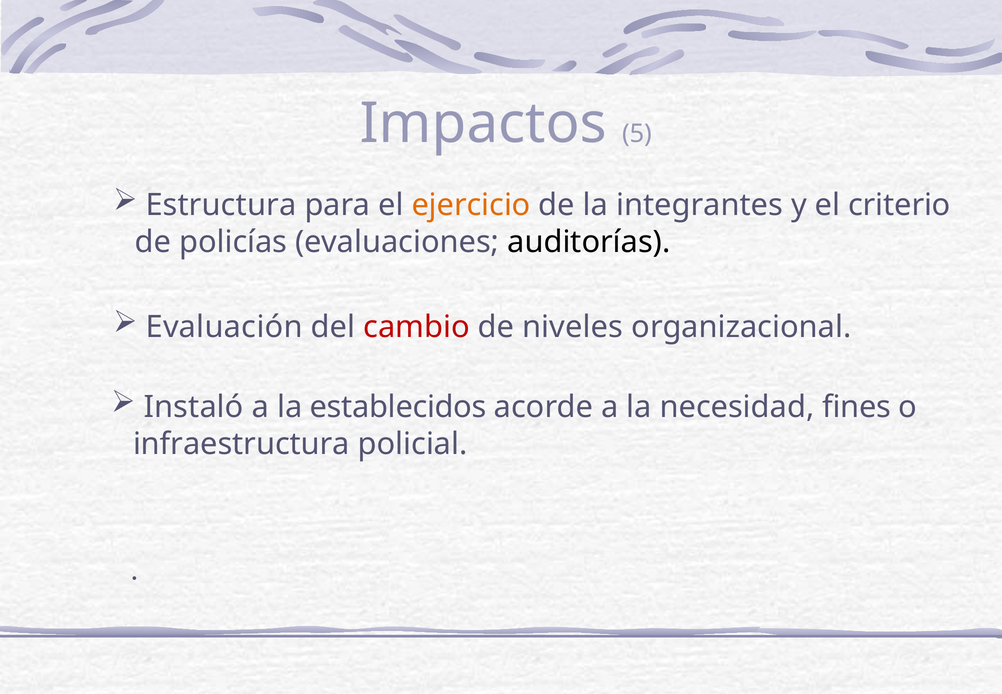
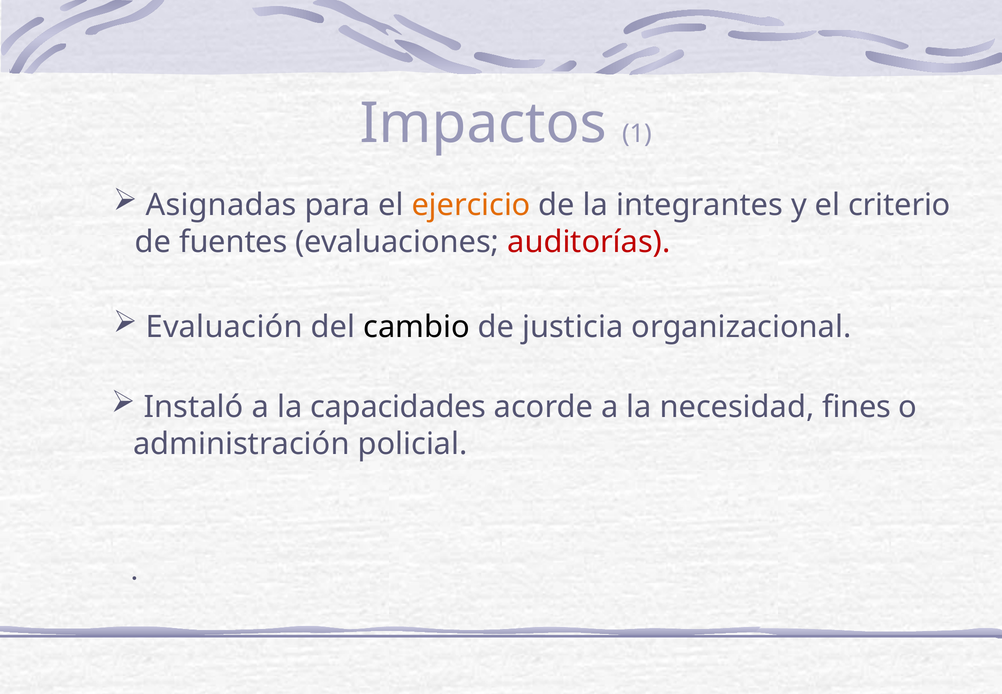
5: 5 -> 1
Estructura: Estructura -> Asignadas
policías: policías -> fuentes
auditorías colour: black -> red
cambio colour: red -> black
niveles: niveles -> justicia
establecidos: establecidos -> capacidades
infraestructura: infraestructura -> administración
